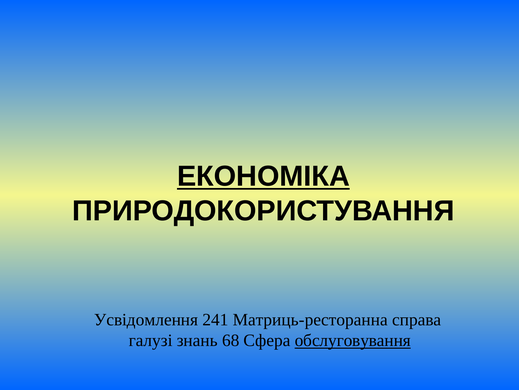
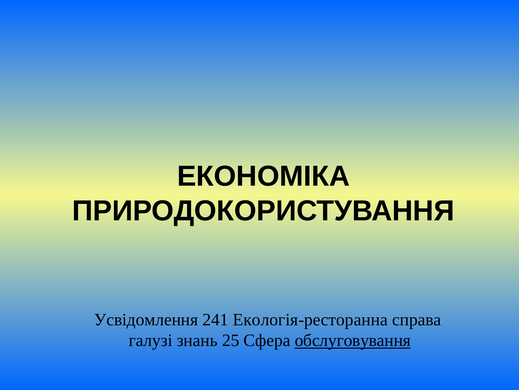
ЕКОНОМІКА underline: present -> none
Матриць-ресторанна: Матриць-ресторанна -> Екологія-ресторанна
68: 68 -> 25
